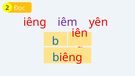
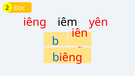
iêm colour: purple -> black
